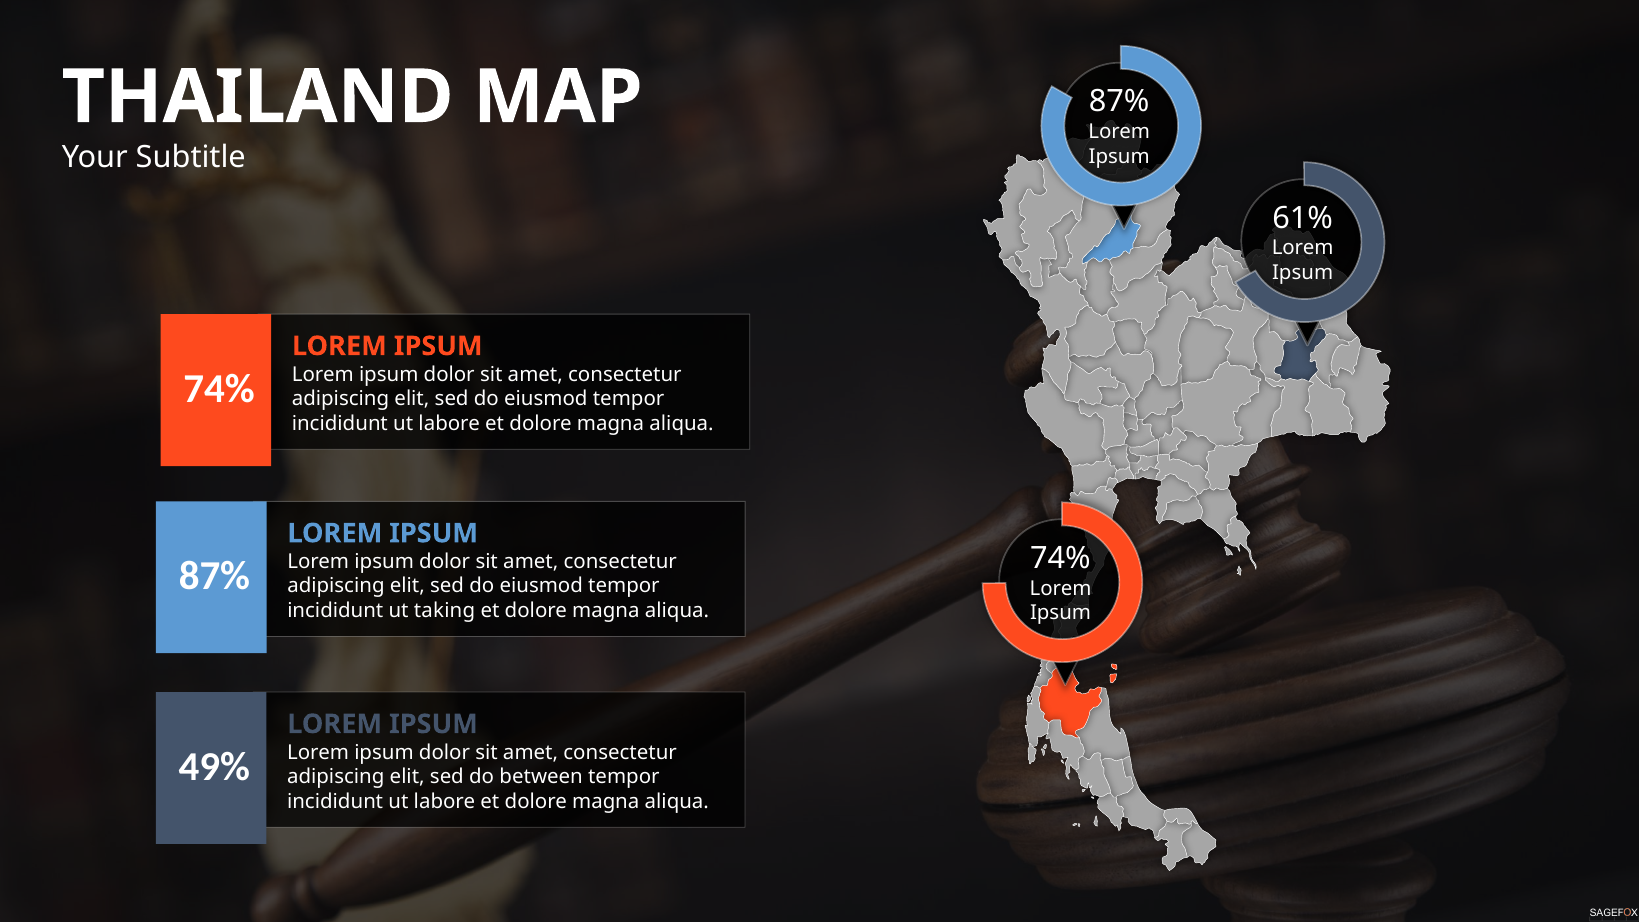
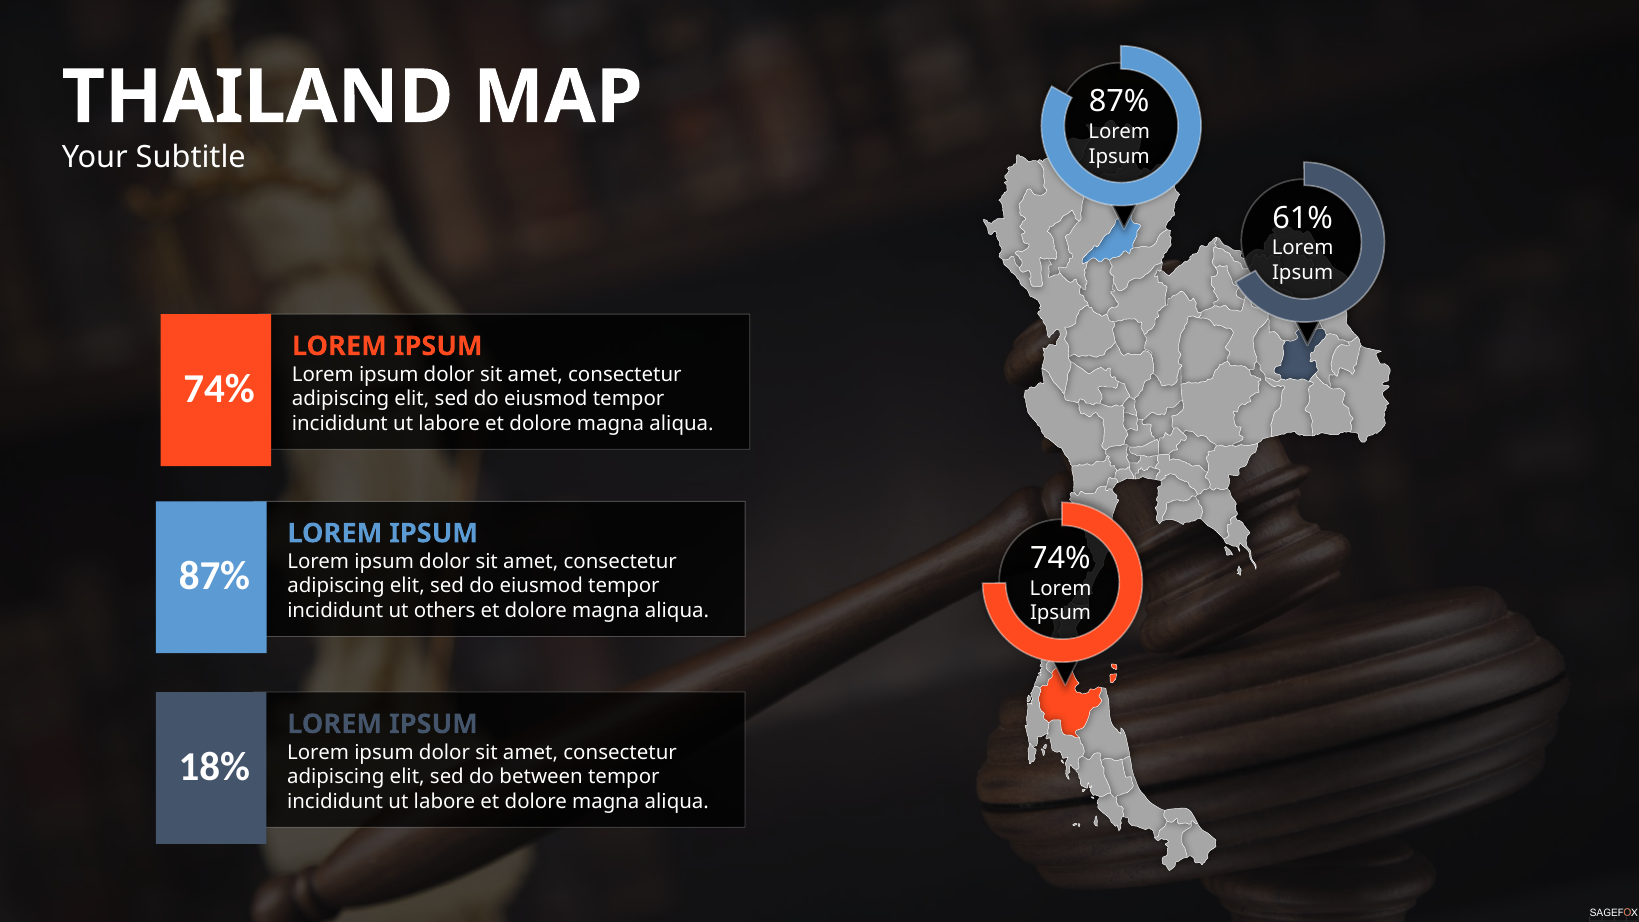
taking: taking -> others
49%: 49% -> 18%
